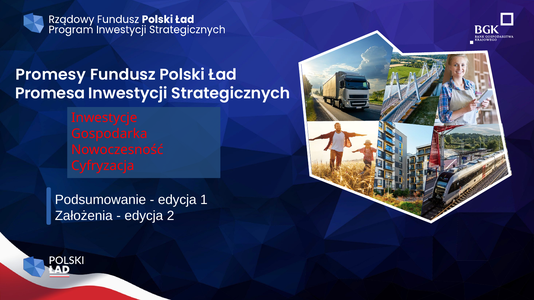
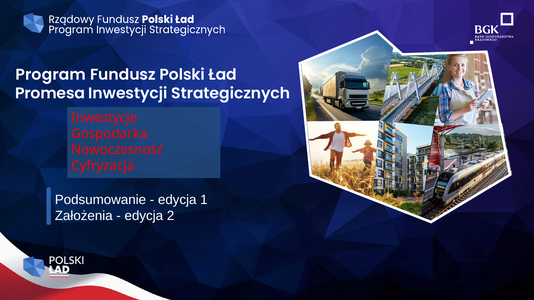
Promesy: Promesy -> Program
